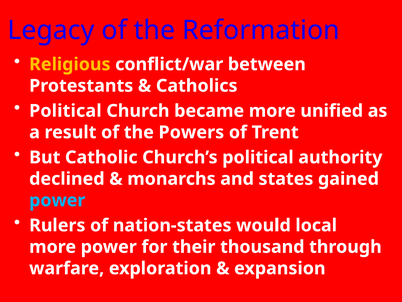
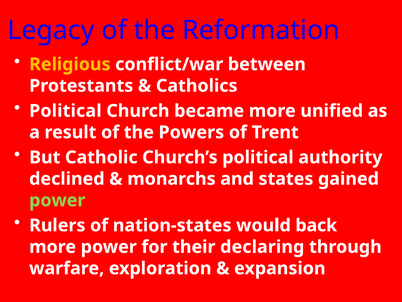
power at (57, 200) colour: light blue -> light green
local: local -> back
thousand: thousand -> declaring
